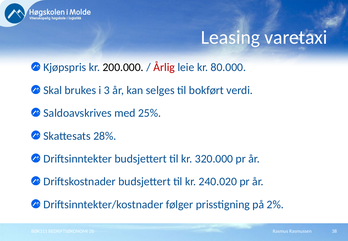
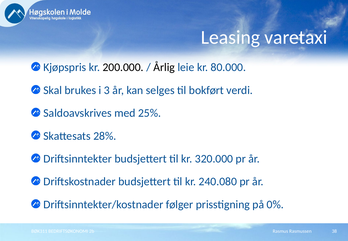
Årlig colour: red -> black
240.020: 240.020 -> 240.080
2%: 2% -> 0%
